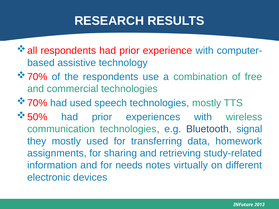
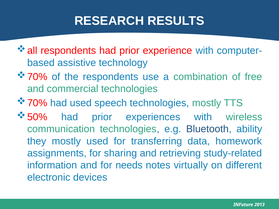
signal: signal -> ability
